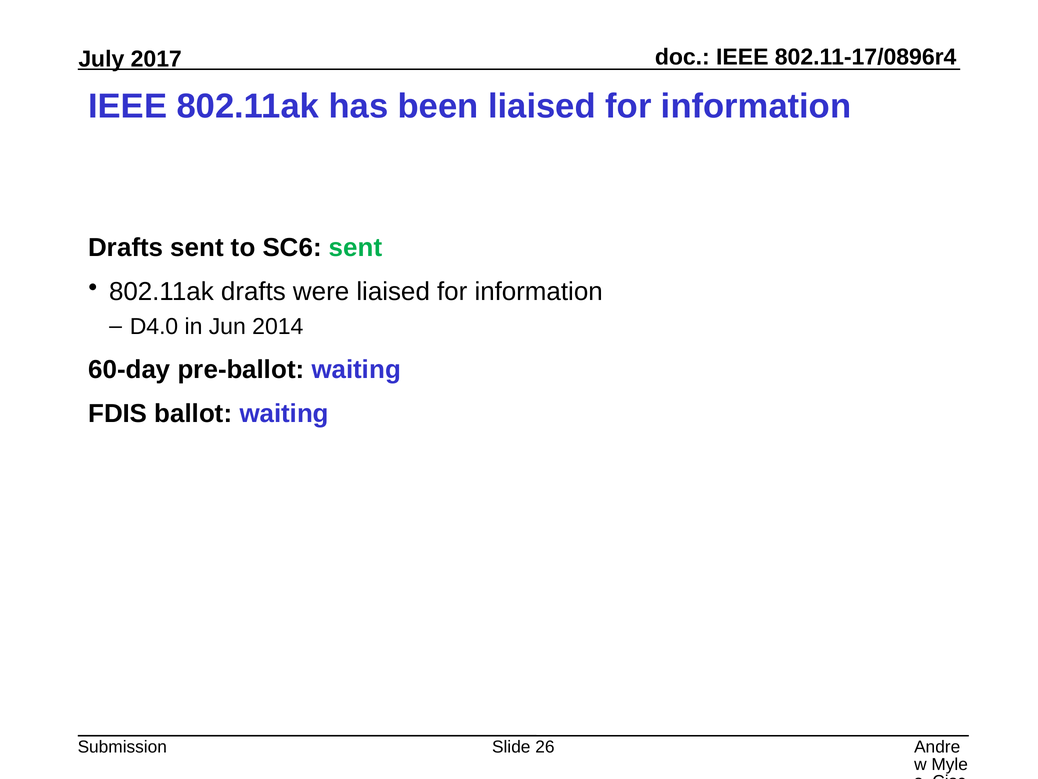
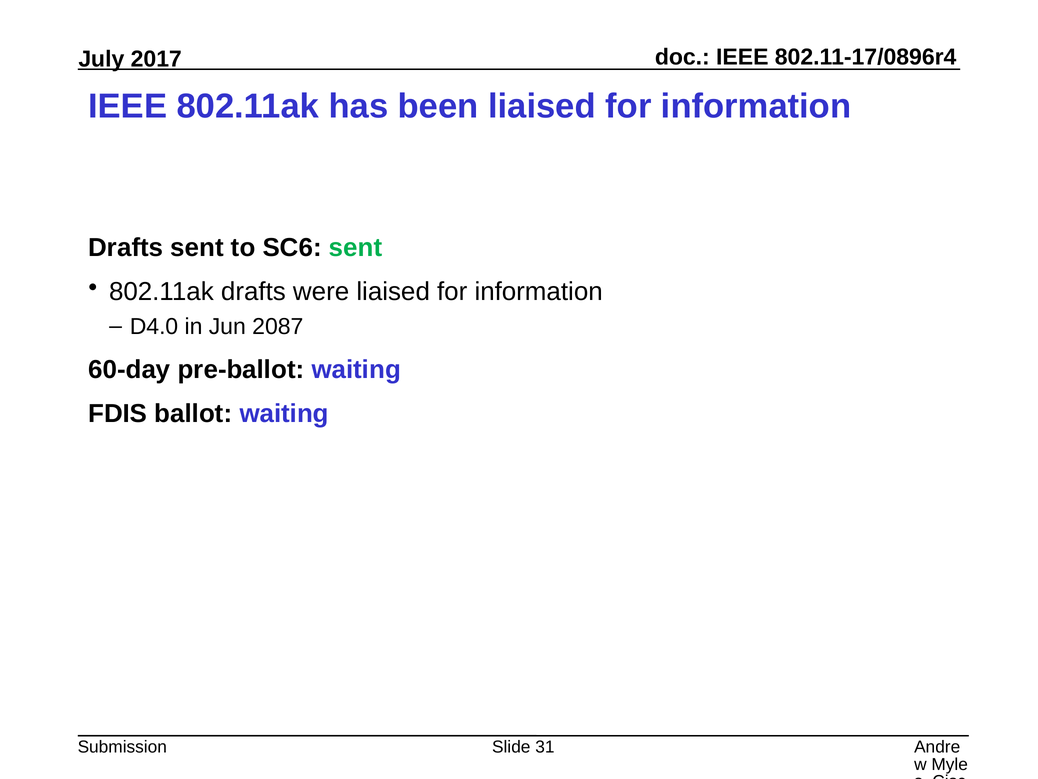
2014: 2014 -> 2087
26: 26 -> 31
